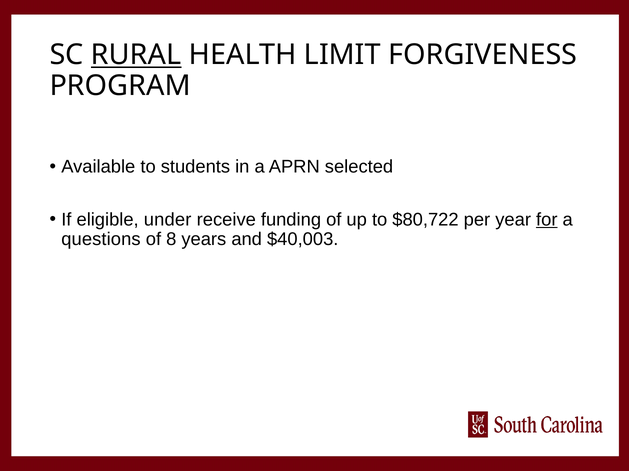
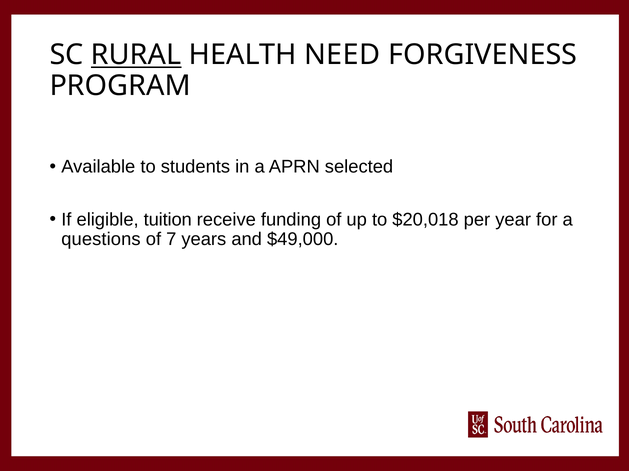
LIMIT: LIMIT -> NEED
under: under -> tuition
$80,722: $80,722 -> $20,018
for underline: present -> none
8: 8 -> 7
$40,003: $40,003 -> $49,000
